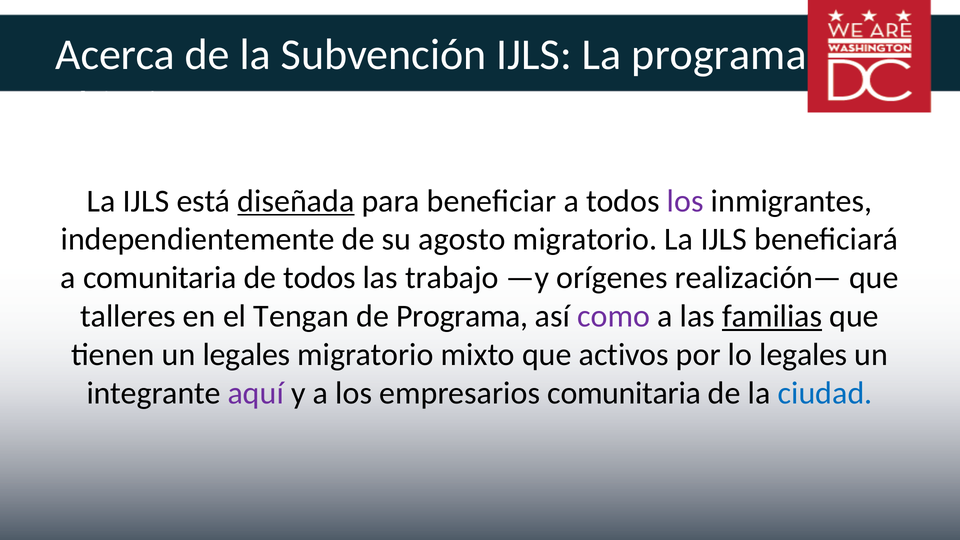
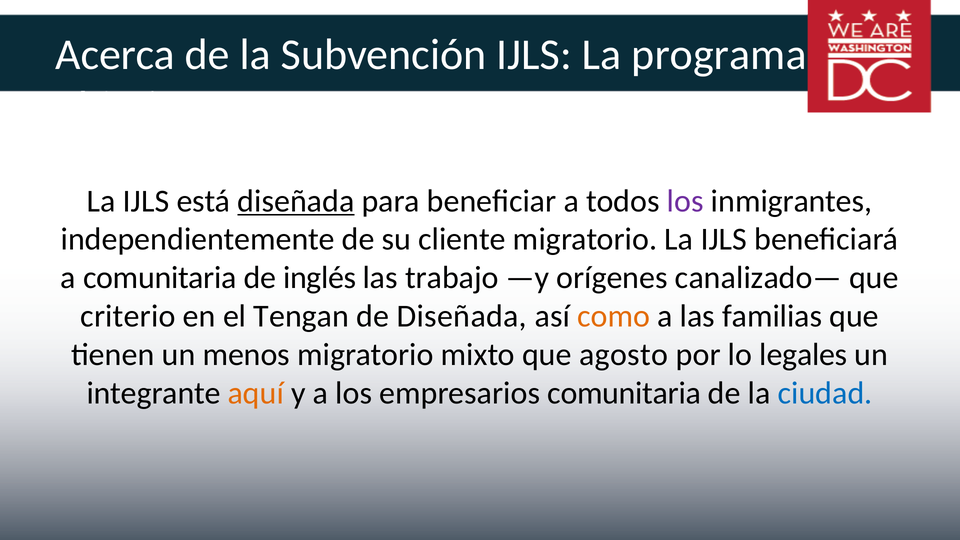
agosto: agosto -> cliente
de todos: todos -> inglés
realización—: realización— -> canalizado—
talleres: talleres -> criterio
de Programa: Programa -> Diseñada
como colour: purple -> orange
familias underline: present -> none
un legales: legales -> menos
activos: activos -> agosto
aquí colour: purple -> orange
